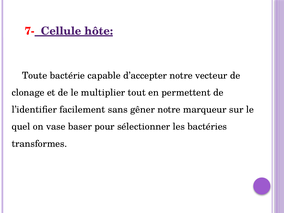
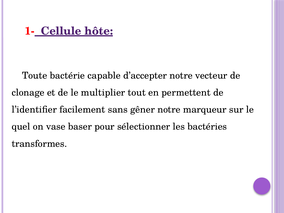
7-: 7- -> 1-
